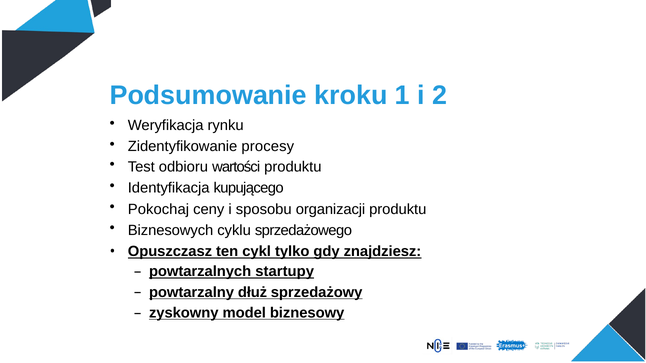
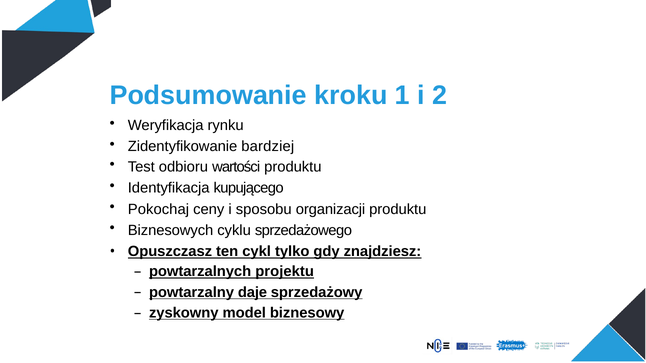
procesy: procesy -> bardziej
startupy: startupy -> projektu
dłuż: dłuż -> daje
